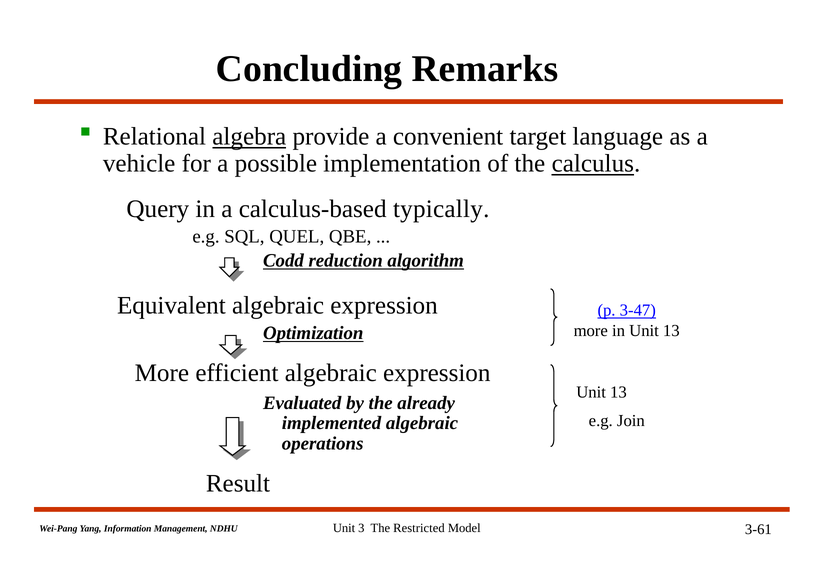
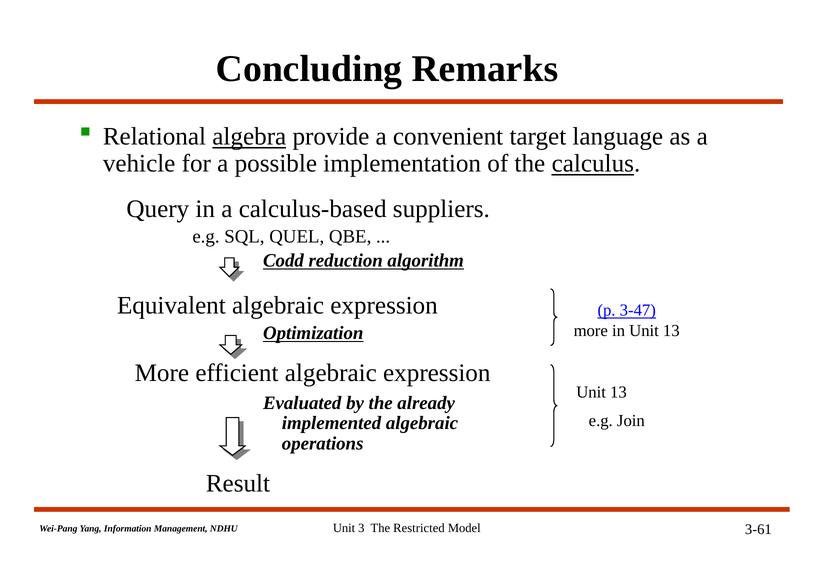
typically: typically -> suppliers
